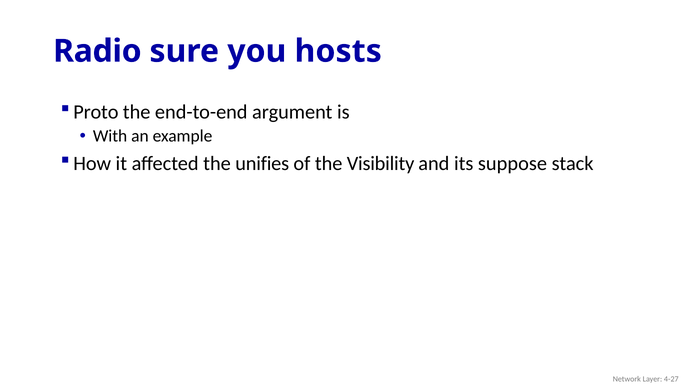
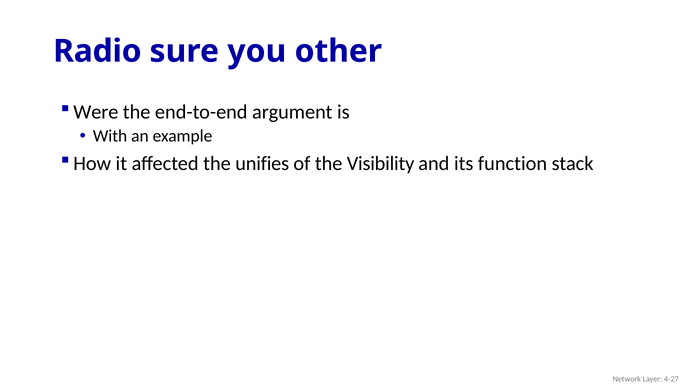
hosts: hosts -> other
Proto: Proto -> Were
suppose: suppose -> function
